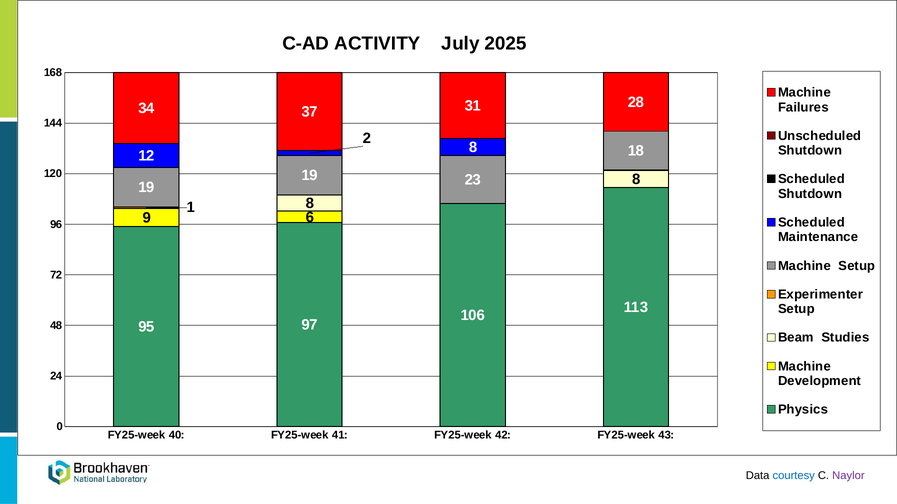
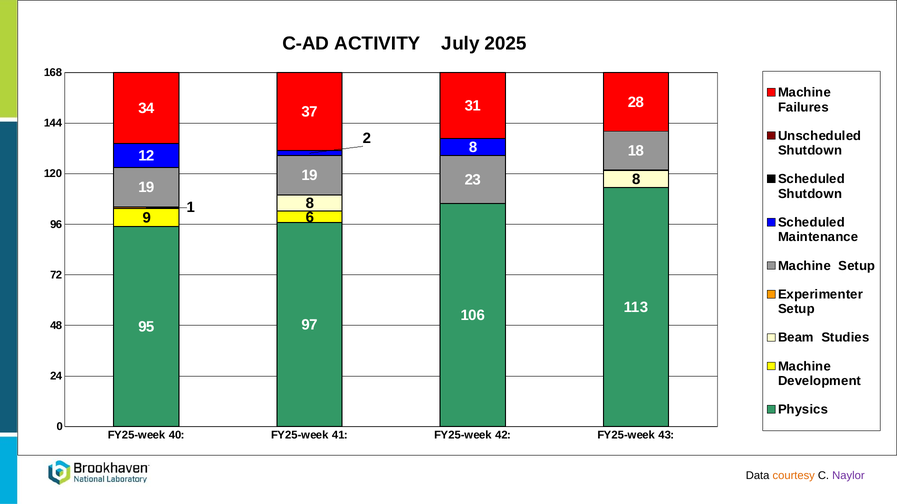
courtesy colour: blue -> orange
